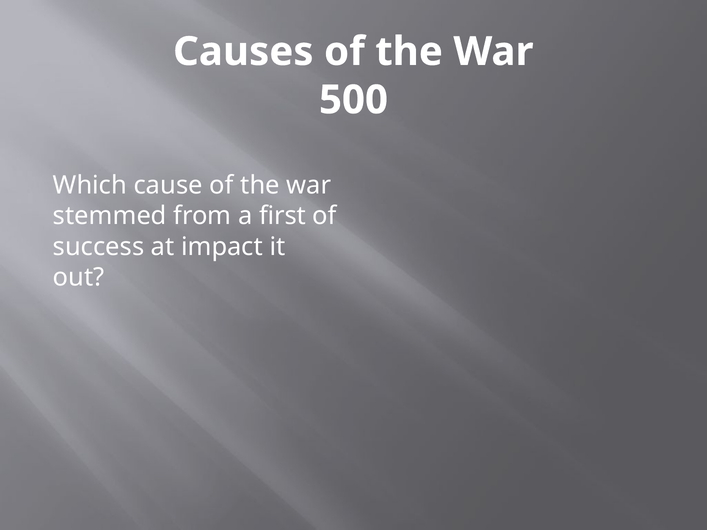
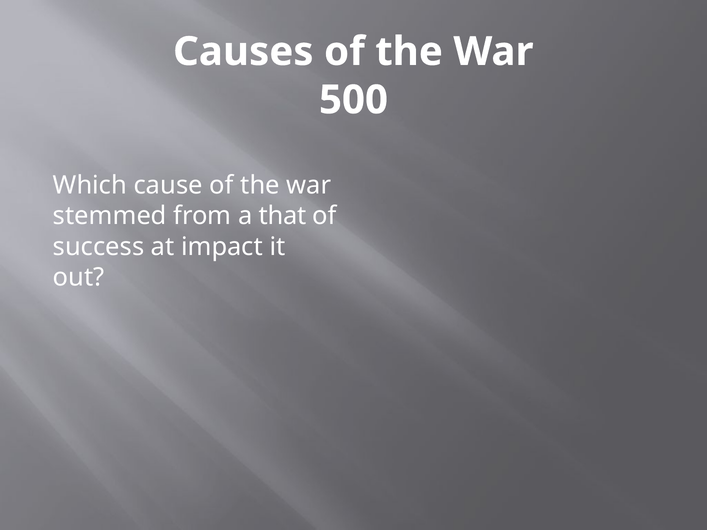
first: first -> that
